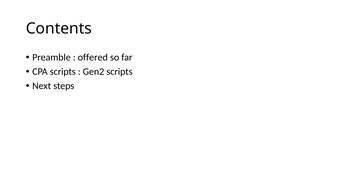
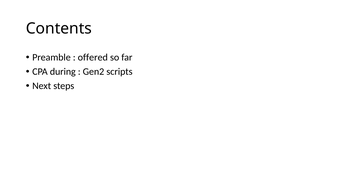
CPA scripts: scripts -> during
